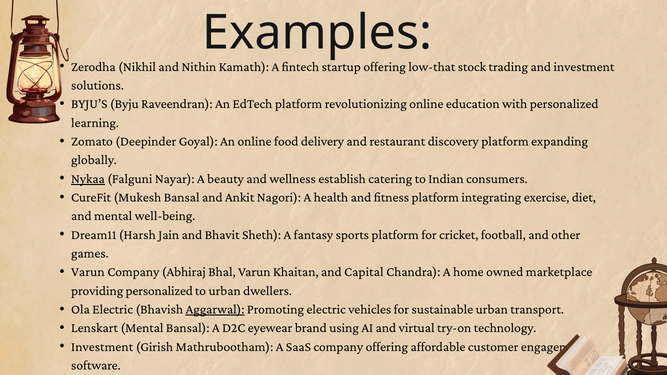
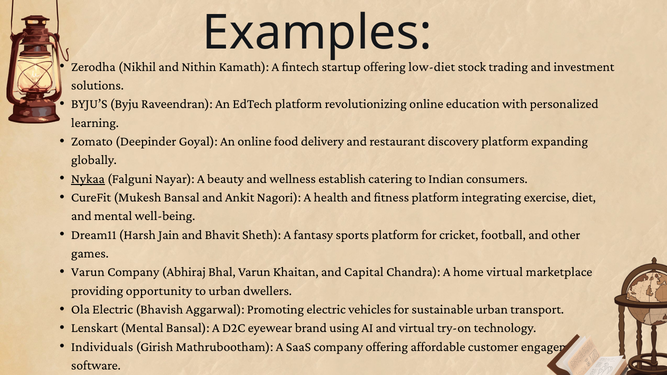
low-that: low-that -> low-diet
home owned: owned -> virtual
providing personalized: personalized -> opportunity
Aggarwal underline: present -> none
Investment at (102, 347): Investment -> Individuals
